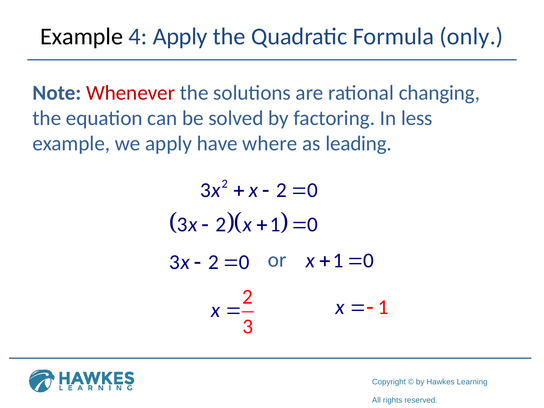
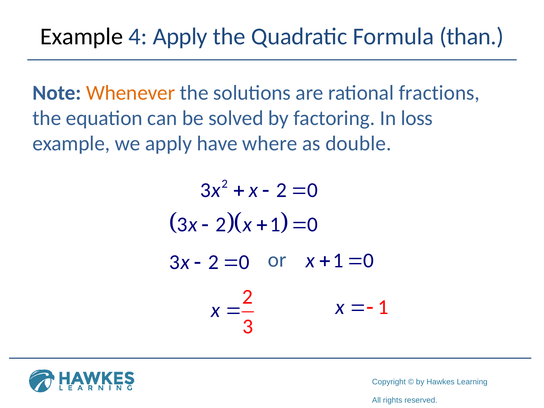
only: only -> than
Whenever colour: red -> orange
changing: changing -> fractions
less: less -> loss
leading: leading -> double
